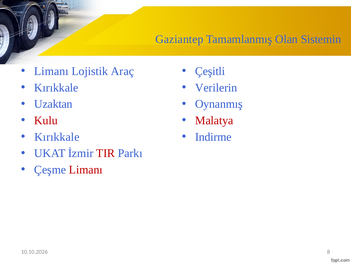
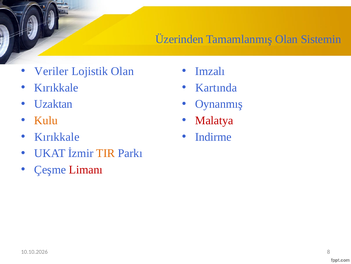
Gaziantep: Gaziantep -> Üzerinden
Limanı at (51, 71): Limanı -> Veriler
Lojistik Araç: Araç -> Olan
Çeşitli: Çeşitli -> Imzalı
Verilerin: Verilerin -> Kartında
Kulu colour: red -> orange
TIR colour: red -> orange
